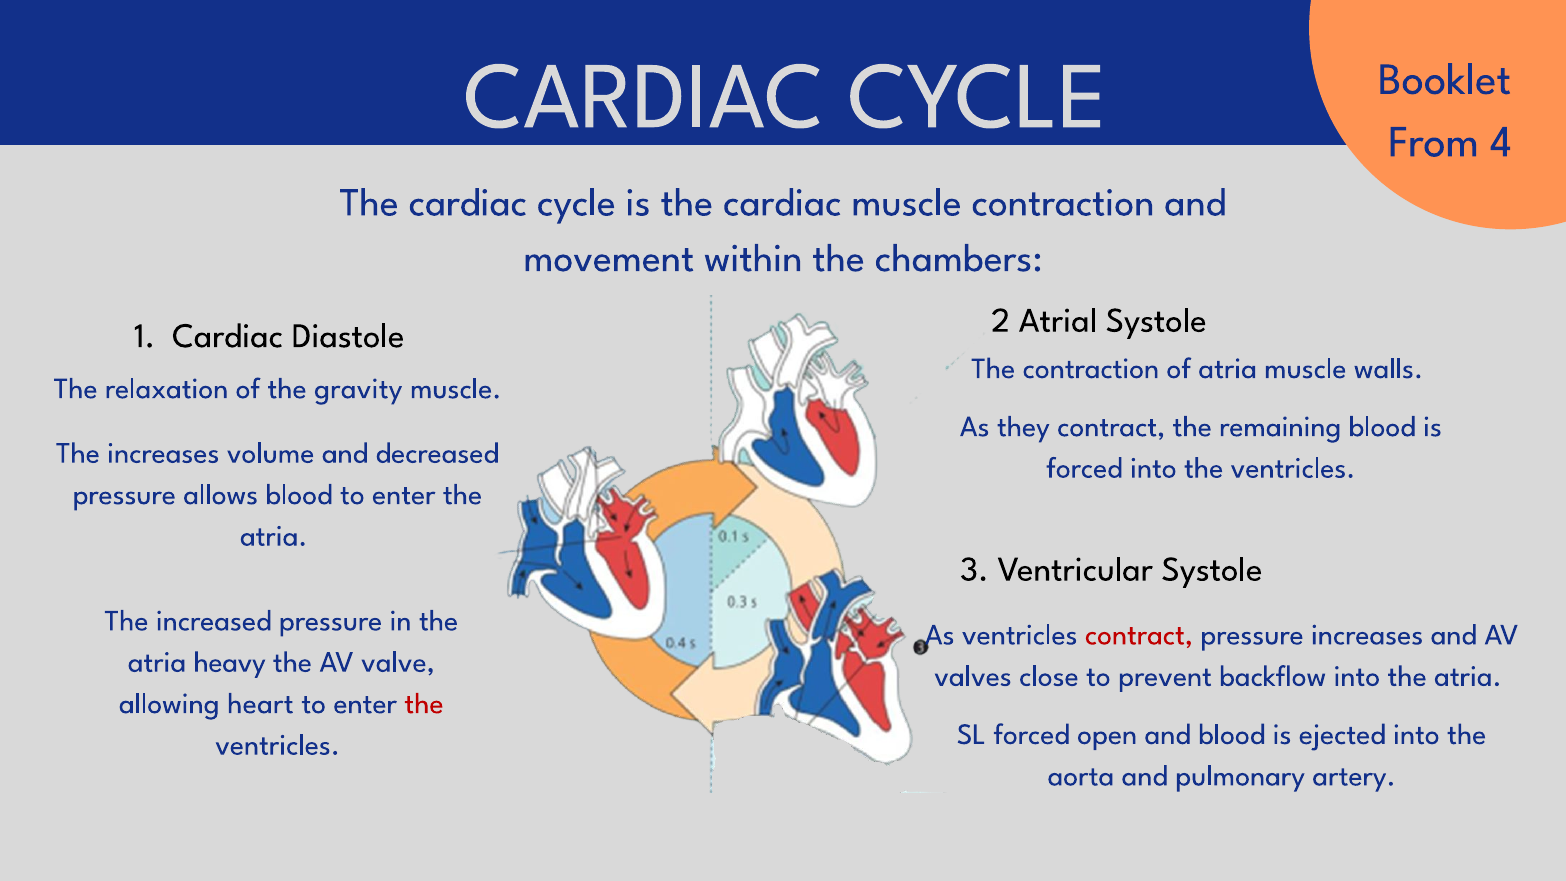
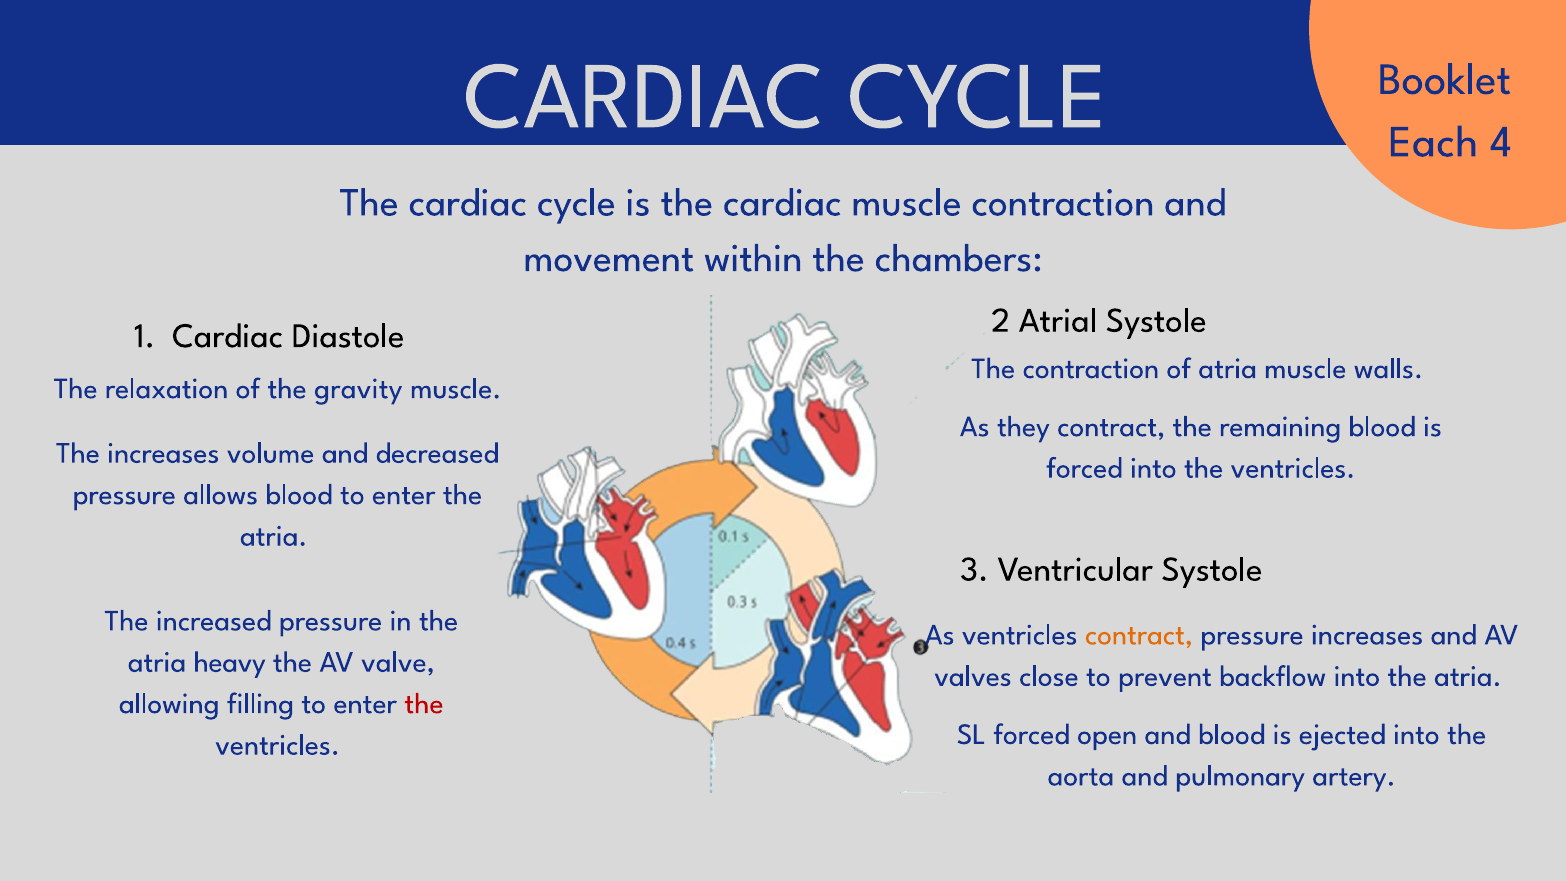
From: From -> Each
contract at (1139, 635) colour: red -> orange
heart: heart -> filling
